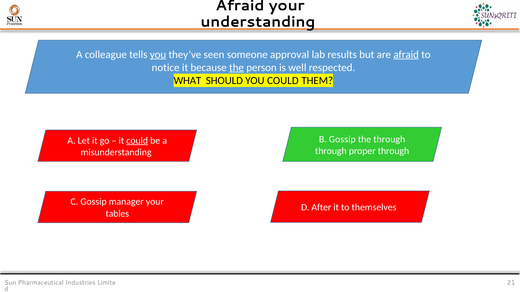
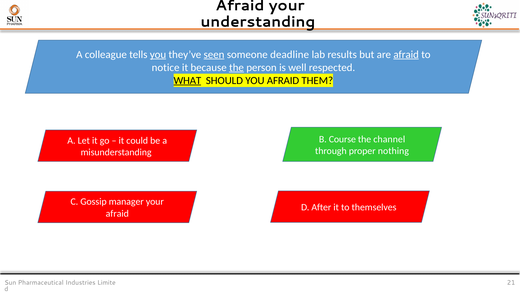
seen underline: none -> present
approval: approval -> deadline
WHAT underline: none -> present
YOU COULD: COULD -> AFRAID
B Gossip: Gossip -> Course
the through: through -> channel
could at (137, 141) underline: present -> none
proper through: through -> nothing
tables at (117, 214): tables -> afraid
